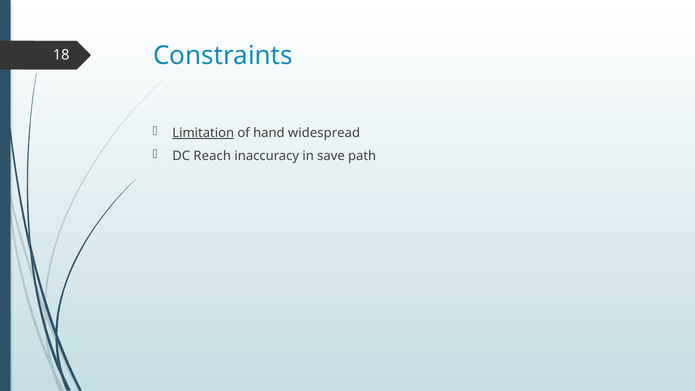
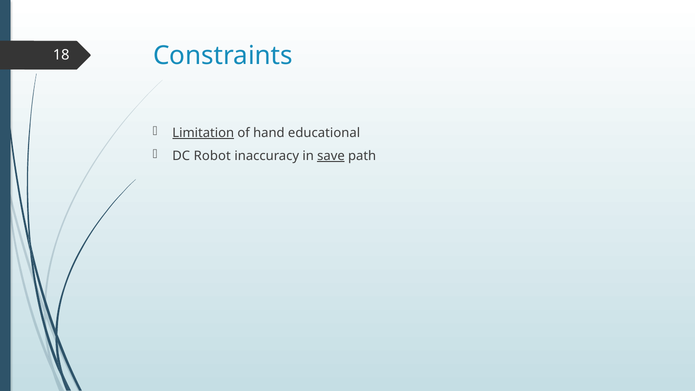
widespread: widespread -> educational
Reach: Reach -> Robot
save underline: none -> present
